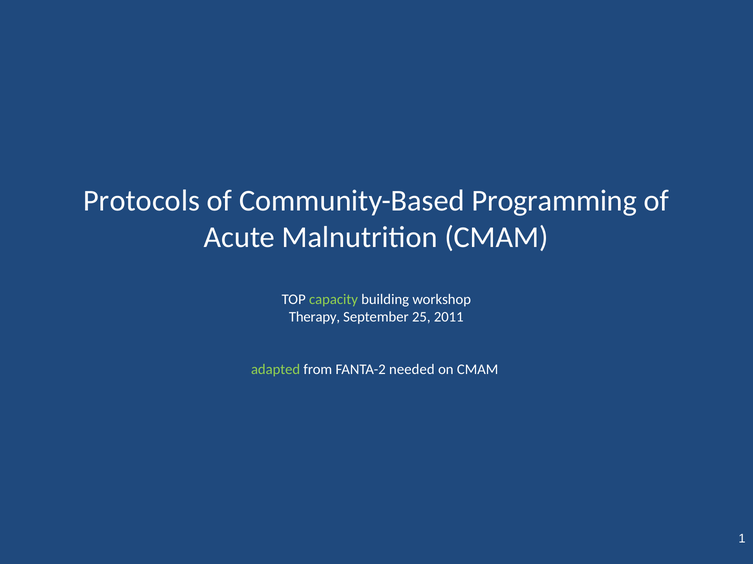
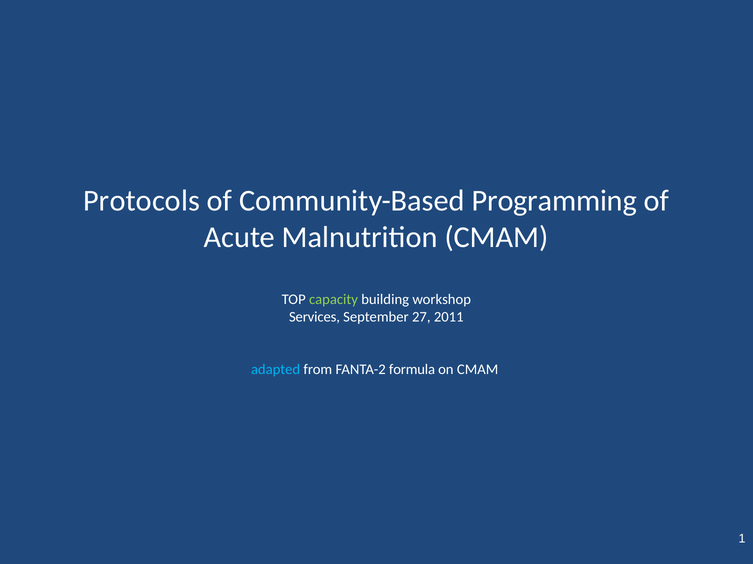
Therapy: Therapy -> Services
25: 25 -> 27
adapted colour: light green -> light blue
needed: needed -> formula
